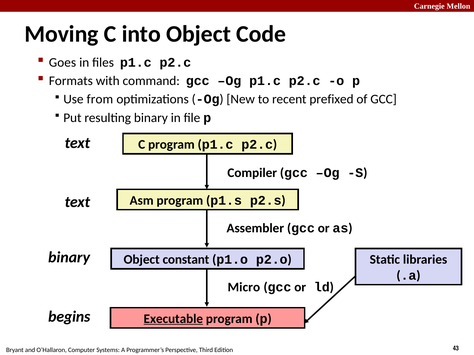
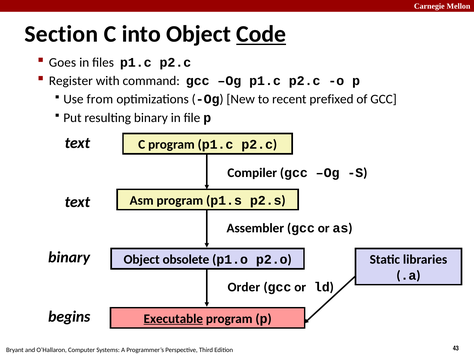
Moving: Moving -> Section
Code underline: none -> present
Formats: Formats -> Register
constant: constant -> obsolete
Micro: Micro -> Order
